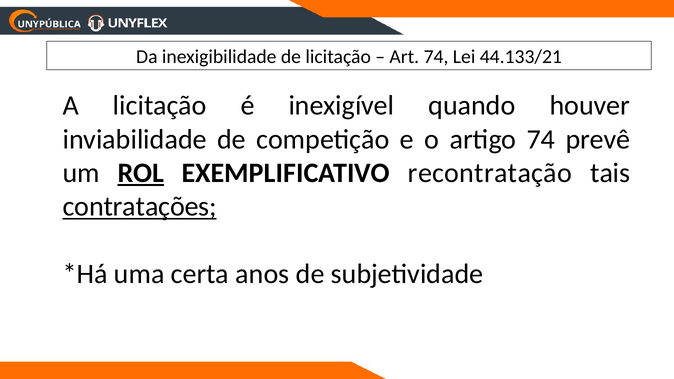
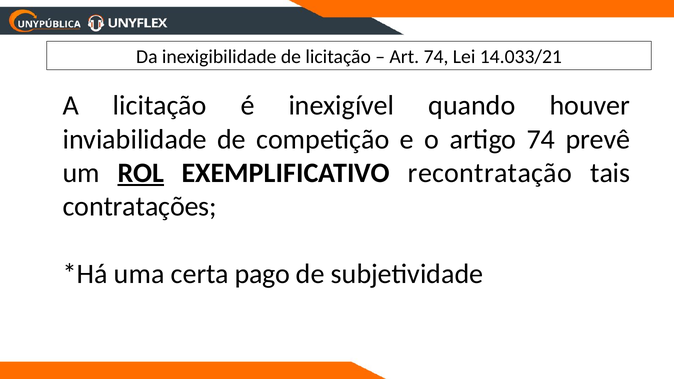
44.133/21: 44.133/21 -> 14.033/21
contratações underline: present -> none
anos: anos -> pago
